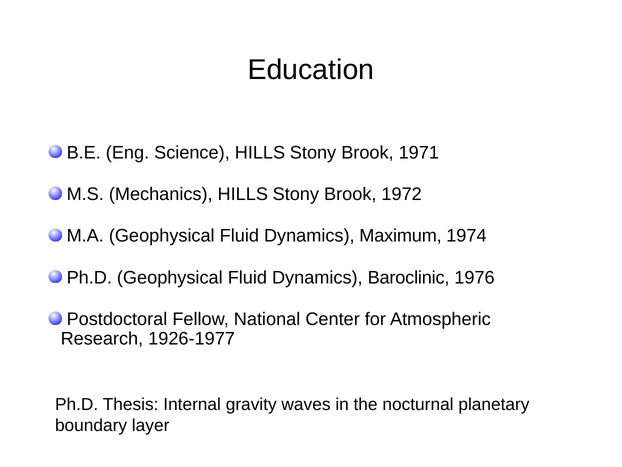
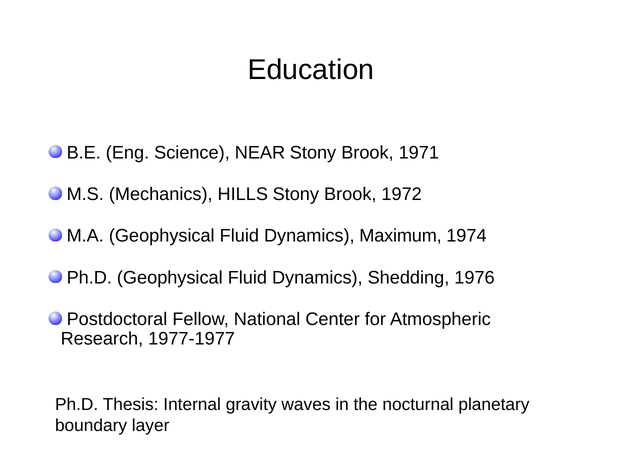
Science HILLS: HILLS -> NEAR
Baroclinic: Baroclinic -> Shedding
1926-1977: 1926-1977 -> 1977-1977
